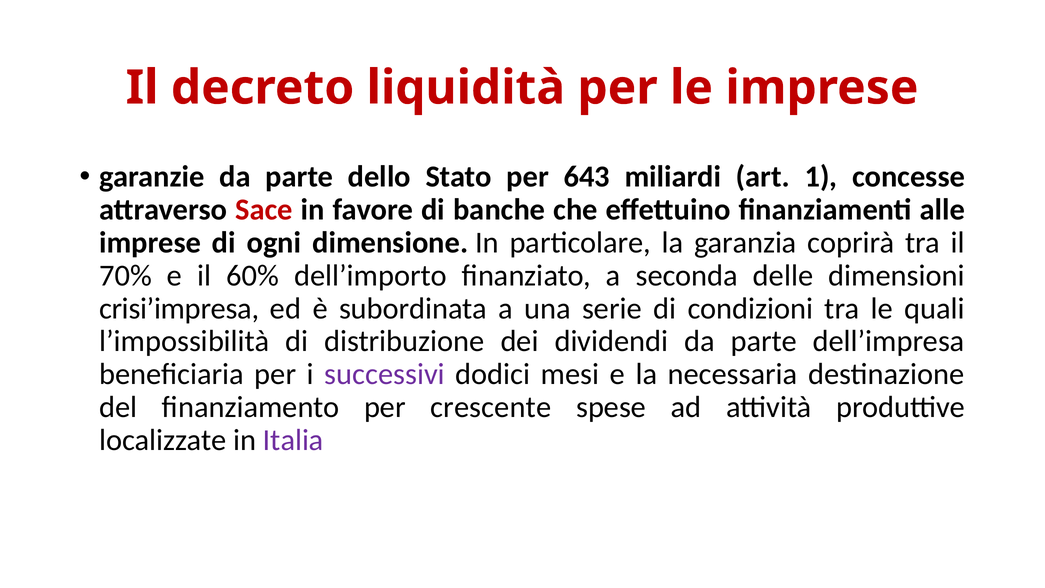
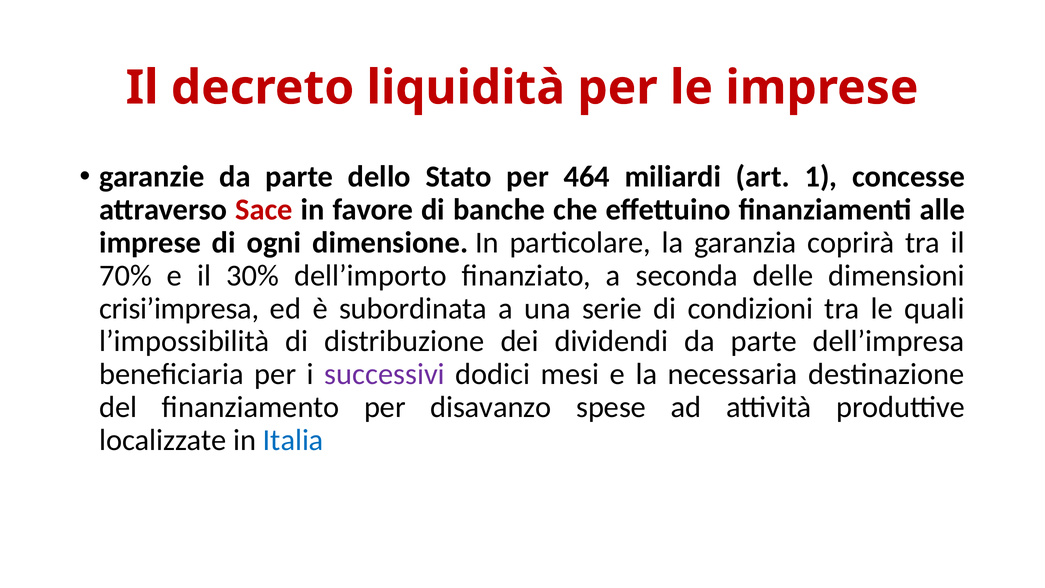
643: 643 -> 464
60%: 60% -> 30%
crescente: crescente -> disavanzo
Italia colour: purple -> blue
